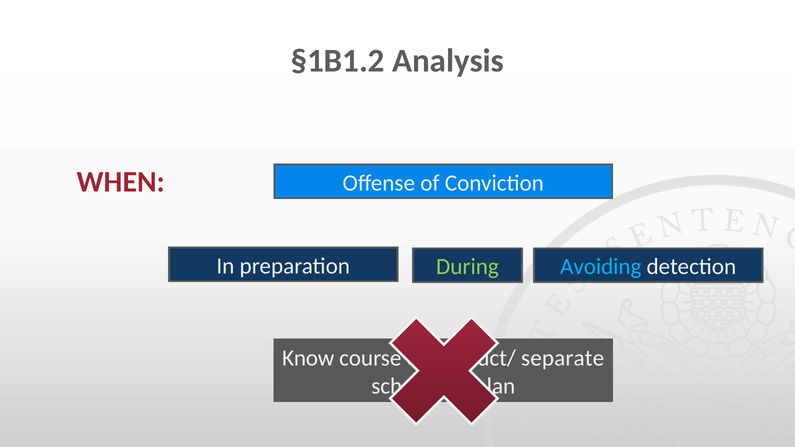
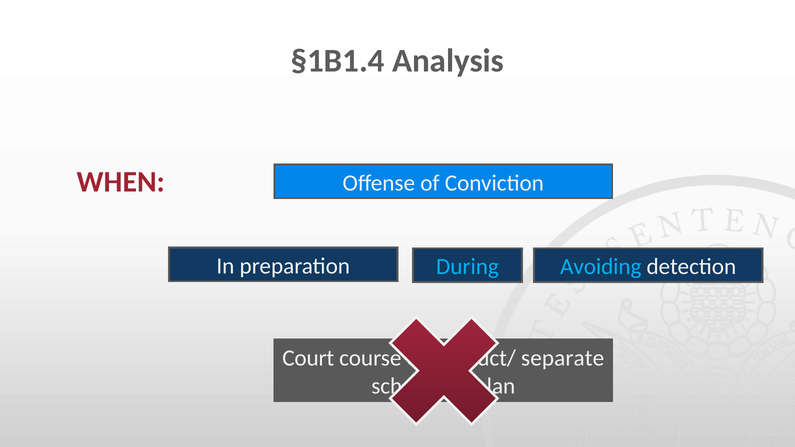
§1B1.2: §1B1.2 -> §1B1.4
During colour: light green -> light blue
Know: Know -> Court
